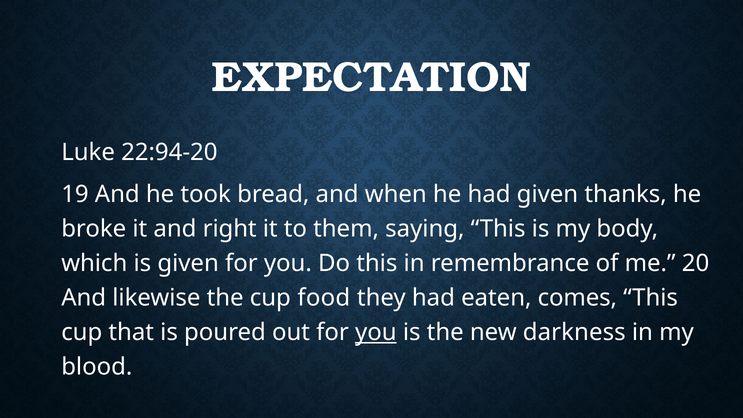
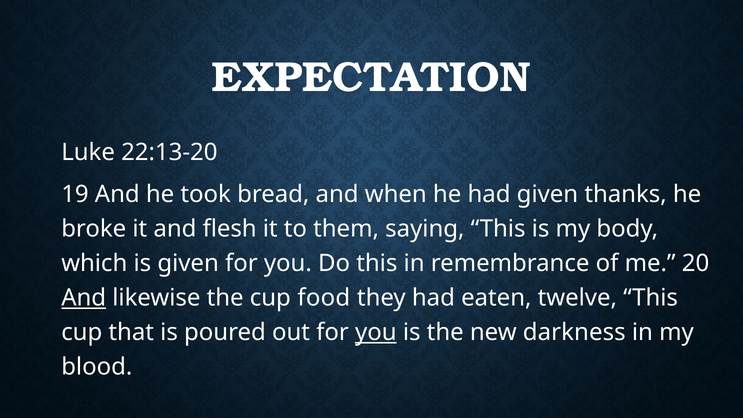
22:94-20: 22:94-20 -> 22:13-20
right: right -> flesh
And at (84, 298) underline: none -> present
comes: comes -> twelve
